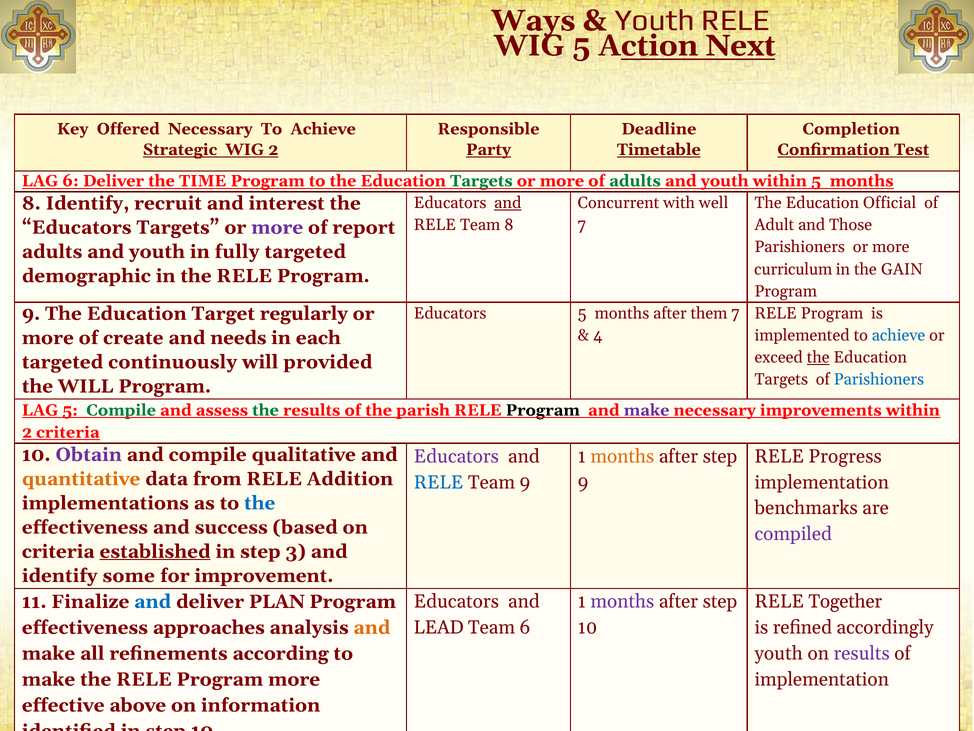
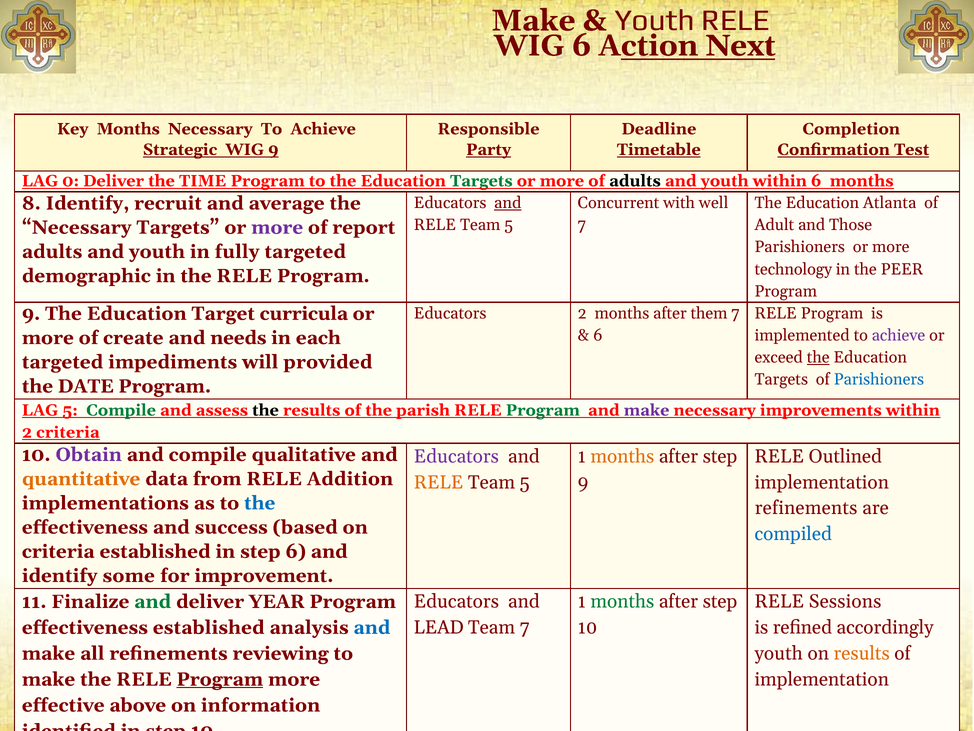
Ways at (533, 21): Ways -> Make
WIG 5: 5 -> 6
Key Offered: Offered -> Months
WIG 2: 2 -> 9
LAG 6: 6 -> 0
adults at (635, 181) colour: green -> black
within 5: 5 -> 6
interest: interest -> average
Official: Official -> Atlanta
Educators at (77, 227): Educators -> Necessary
8 at (509, 225): 8 -> 5
curriculum: curriculum -> technology
GAIN: GAIN -> PEER
regularly: regularly -> curricula
Educators 5: 5 -> 2
4 at (598, 335): 4 -> 6
achieve at (899, 335) colour: blue -> purple
continuously: continuously -> impediments
the WILL: WILL -> DATE
the at (266, 410) colour: green -> black
Program at (543, 410) colour: black -> green
Progress: Progress -> Outlined
RELE at (439, 482) colour: blue -> orange
9 at (525, 482): 9 -> 5
benchmarks at (806, 508): benchmarks -> refinements
compiled colour: purple -> blue
established at (155, 551) underline: present -> none
step 3: 3 -> 6
and at (153, 601) colour: blue -> green
PLAN: PLAN -> YEAR
months at (622, 601) colour: purple -> green
Together: Together -> Sessions
effectiveness approaches: approaches -> established
and at (372, 627) colour: orange -> blue
Team 6: 6 -> 7
according: according -> reviewing
results at (862, 653) colour: purple -> orange
Program at (220, 679) underline: none -> present
